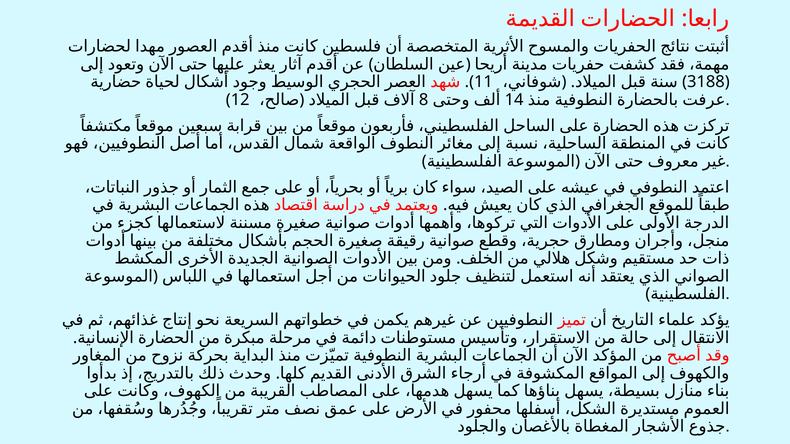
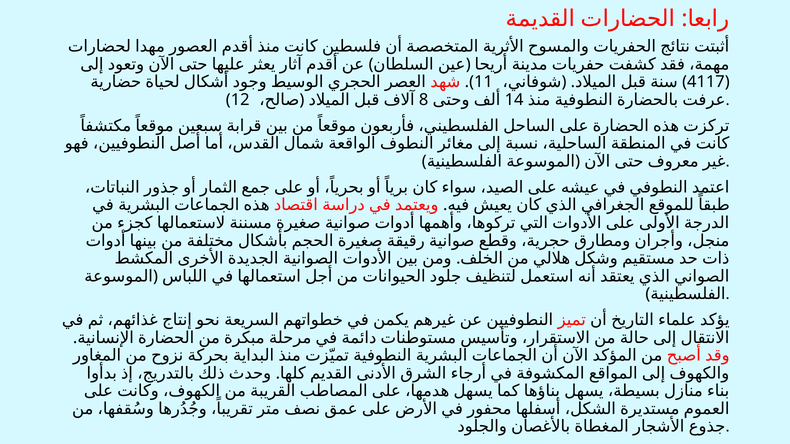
3188: 3188 -> 4117
